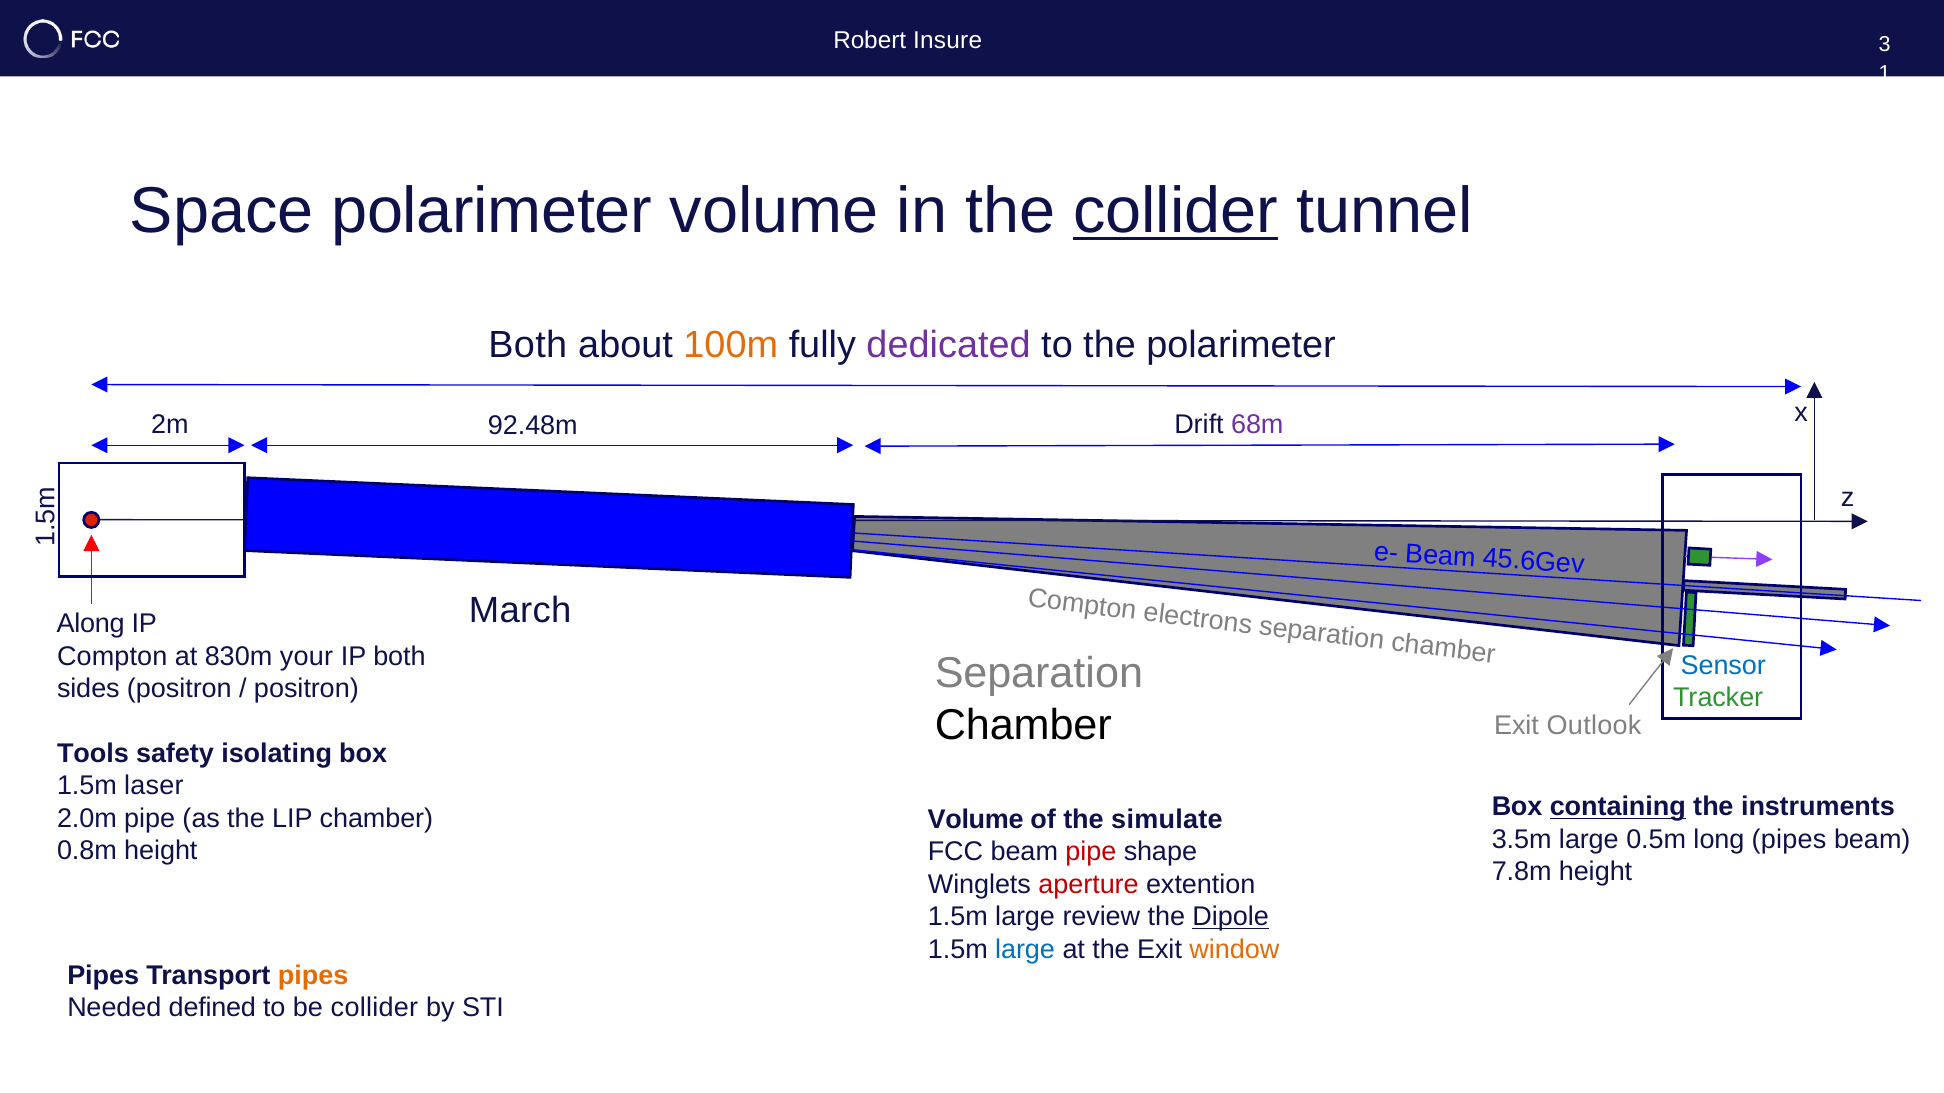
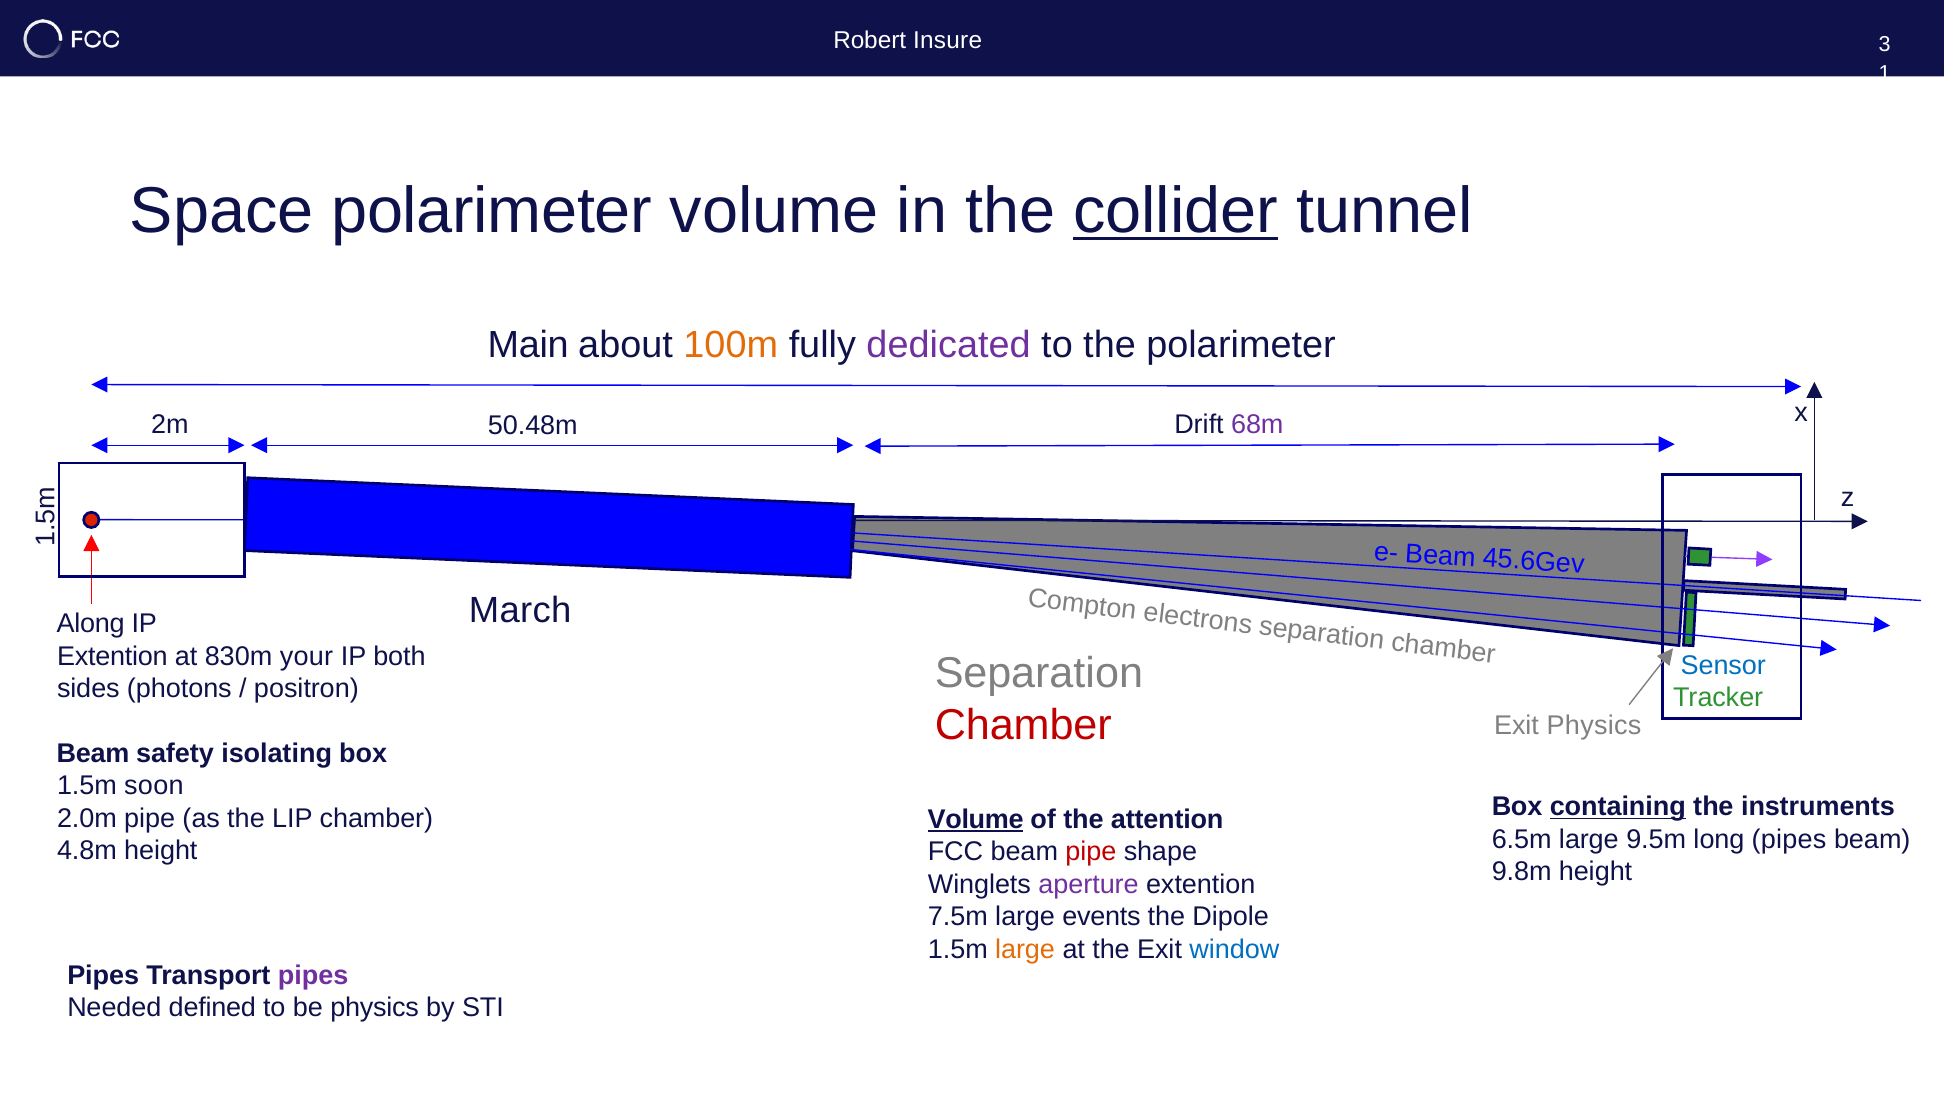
Both at (528, 345): Both -> Main
92.48m: 92.48m -> 50.48m
Compton at (112, 657): Compton -> Extention
sides positron: positron -> photons
Chamber at (1023, 725) colour: black -> red
Exit Outlook: Outlook -> Physics
Tools at (93, 754): Tools -> Beam
laser: laser -> soon
Volume at (976, 820) underline: none -> present
simulate: simulate -> attention
3.5m: 3.5m -> 6.5m
0.5m: 0.5m -> 9.5m
0.8m: 0.8m -> 4.8m
7.8m: 7.8m -> 9.8m
aperture colour: red -> purple
1.5m at (958, 917): 1.5m -> 7.5m
review: review -> events
Dipole underline: present -> none
large at (1025, 950) colour: blue -> orange
window colour: orange -> blue
pipes at (313, 976) colour: orange -> purple
be collider: collider -> physics
